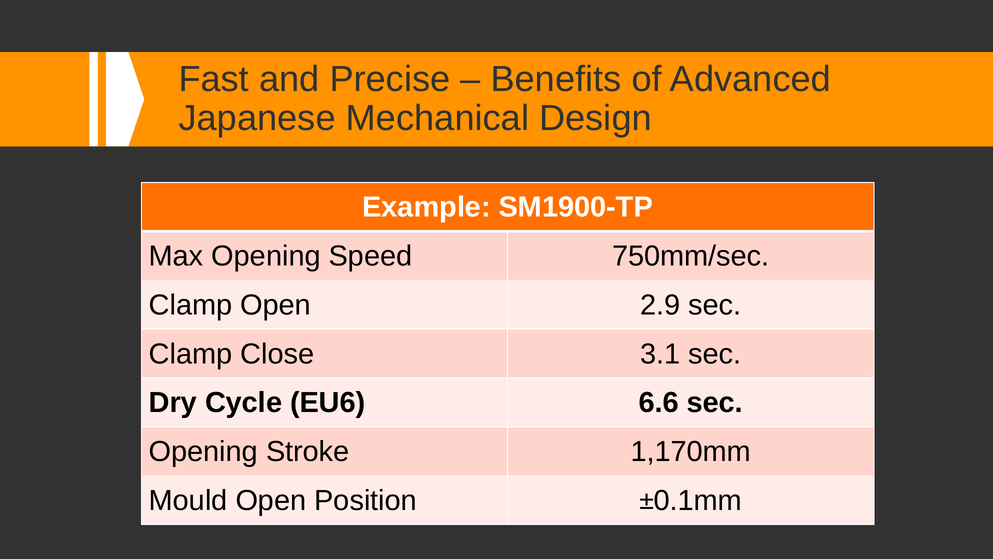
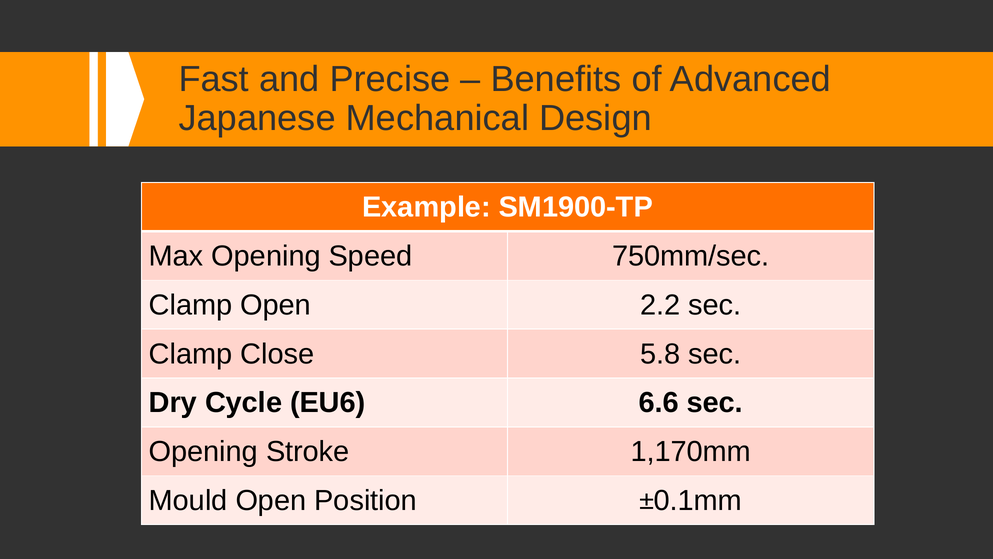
2.9: 2.9 -> 2.2
3.1: 3.1 -> 5.8
